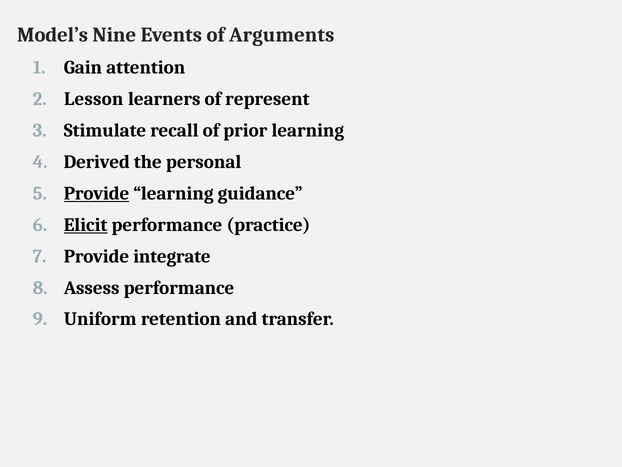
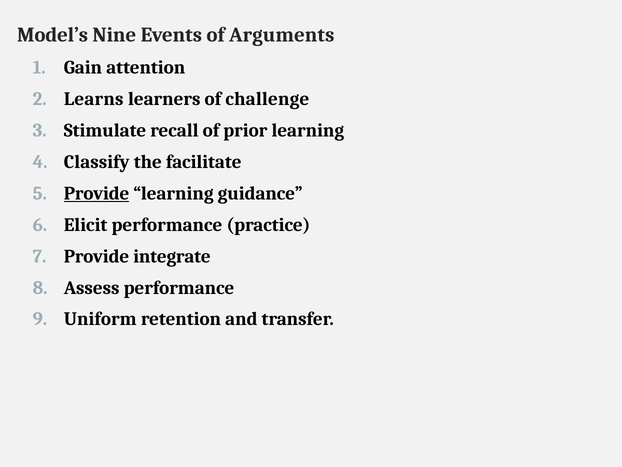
Lesson: Lesson -> Learns
represent: represent -> challenge
Derived: Derived -> Classify
personal: personal -> facilitate
Elicit underline: present -> none
